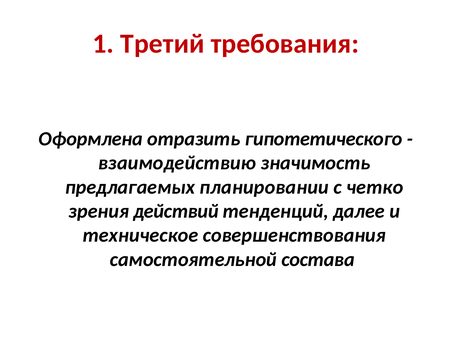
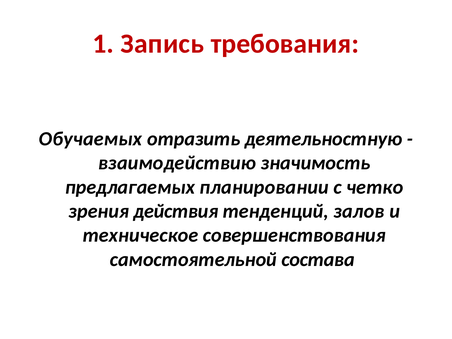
Третий: Третий -> Запись
Оформлена: Оформлена -> Обучаемых
гипотетического: гипотетического -> деятельностную
действий: действий -> действия
далее: далее -> залов
